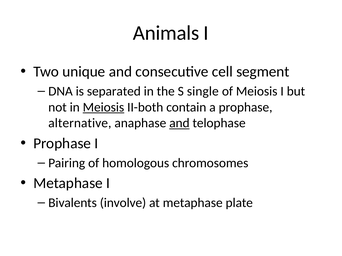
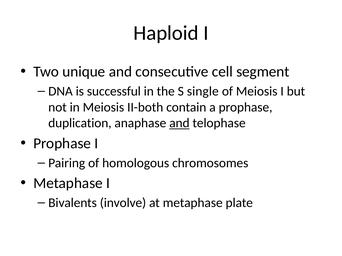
Animals: Animals -> Haploid
separated: separated -> successful
Meiosis at (103, 107) underline: present -> none
alternative: alternative -> duplication
